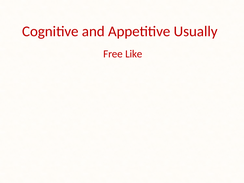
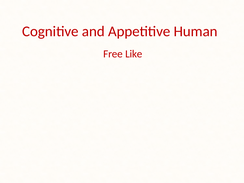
Usually: Usually -> Human
